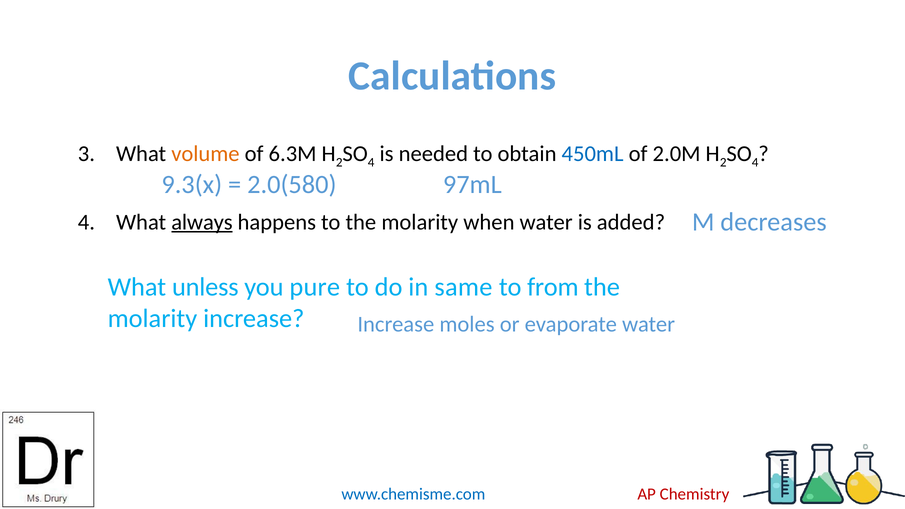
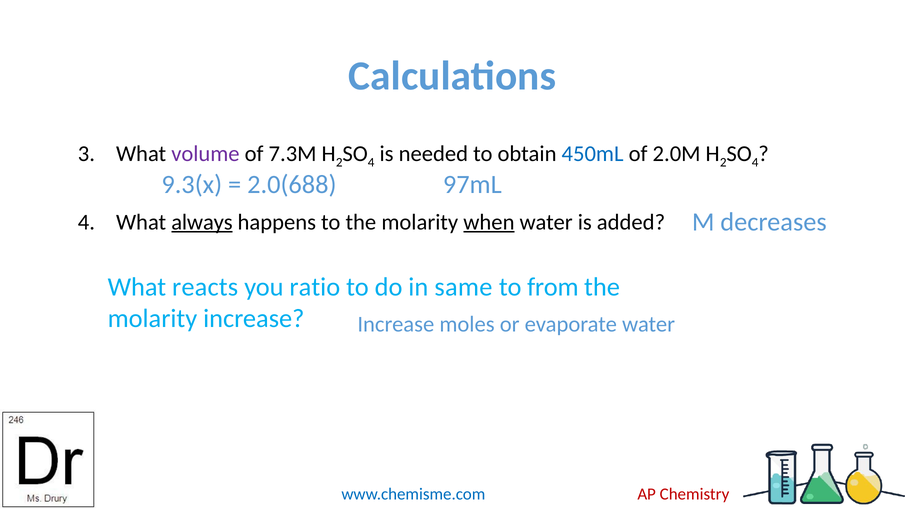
volume colour: orange -> purple
6.3M: 6.3M -> 7.3M
2.0(580: 2.0(580 -> 2.0(688
when underline: none -> present
unless: unless -> reacts
pure: pure -> ratio
